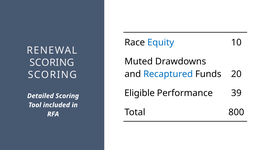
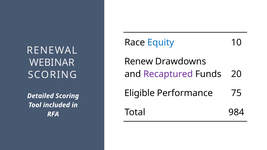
Muted: Muted -> Renew
SCORING at (52, 63): SCORING -> WEBINAR
Recaptured colour: blue -> purple
39: 39 -> 75
800: 800 -> 984
